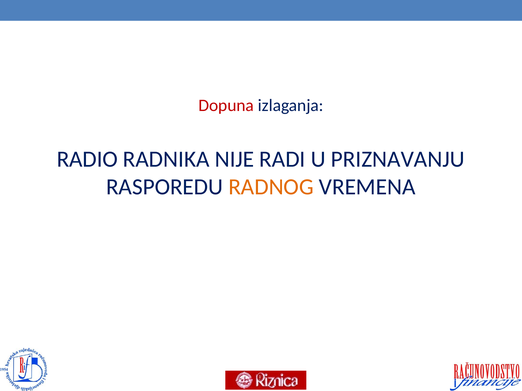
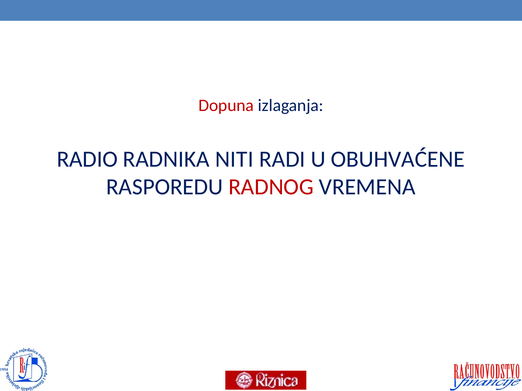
NIJE: NIJE -> NITI
PRIZNAVANJU: PRIZNAVANJU -> OBUHVAĆENE
RADNOG colour: orange -> red
